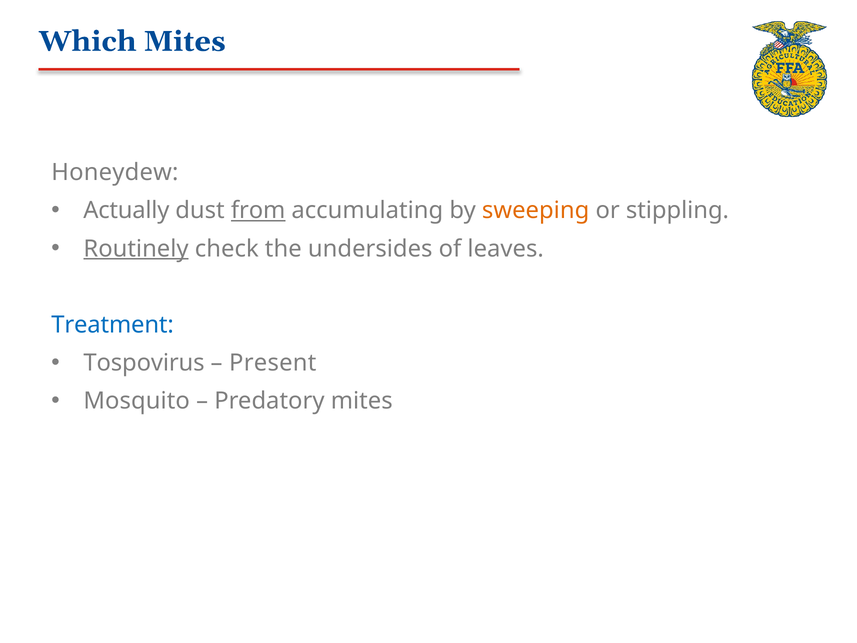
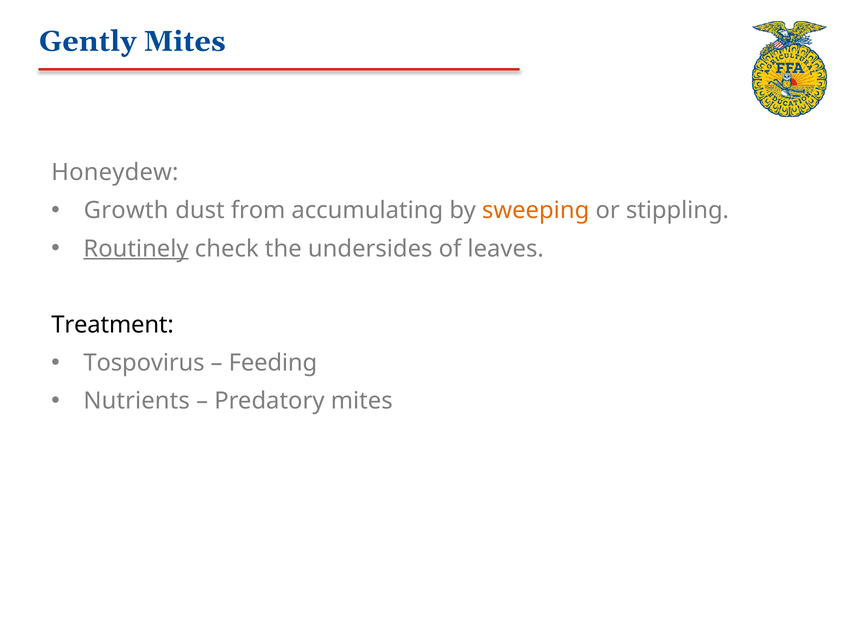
Which: Which -> Gently
Actually: Actually -> Growth
from underline: present -> none
Treatment colour: blue -> black
Present: Present -> Feeding
Mosquito: Mosquito -> Nutrients
